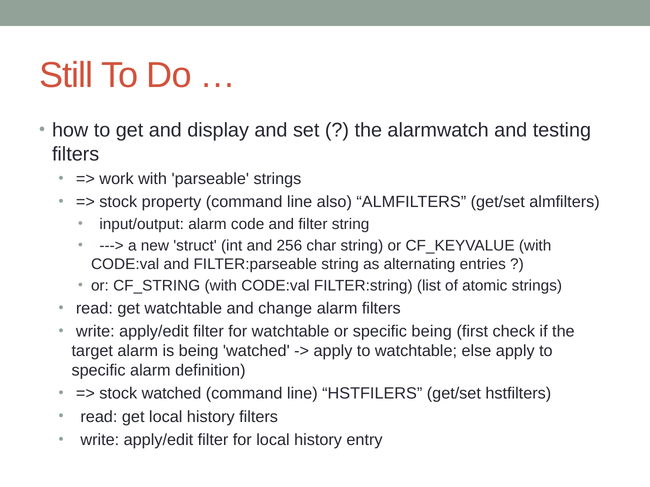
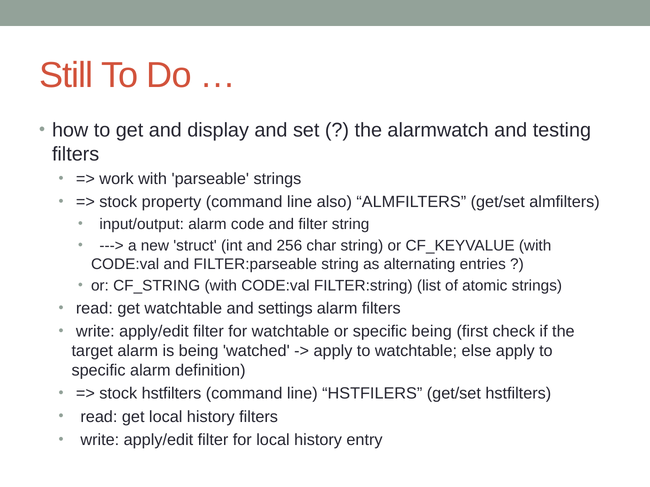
change: change -> settings
stock watched: watched -> hstfilters
